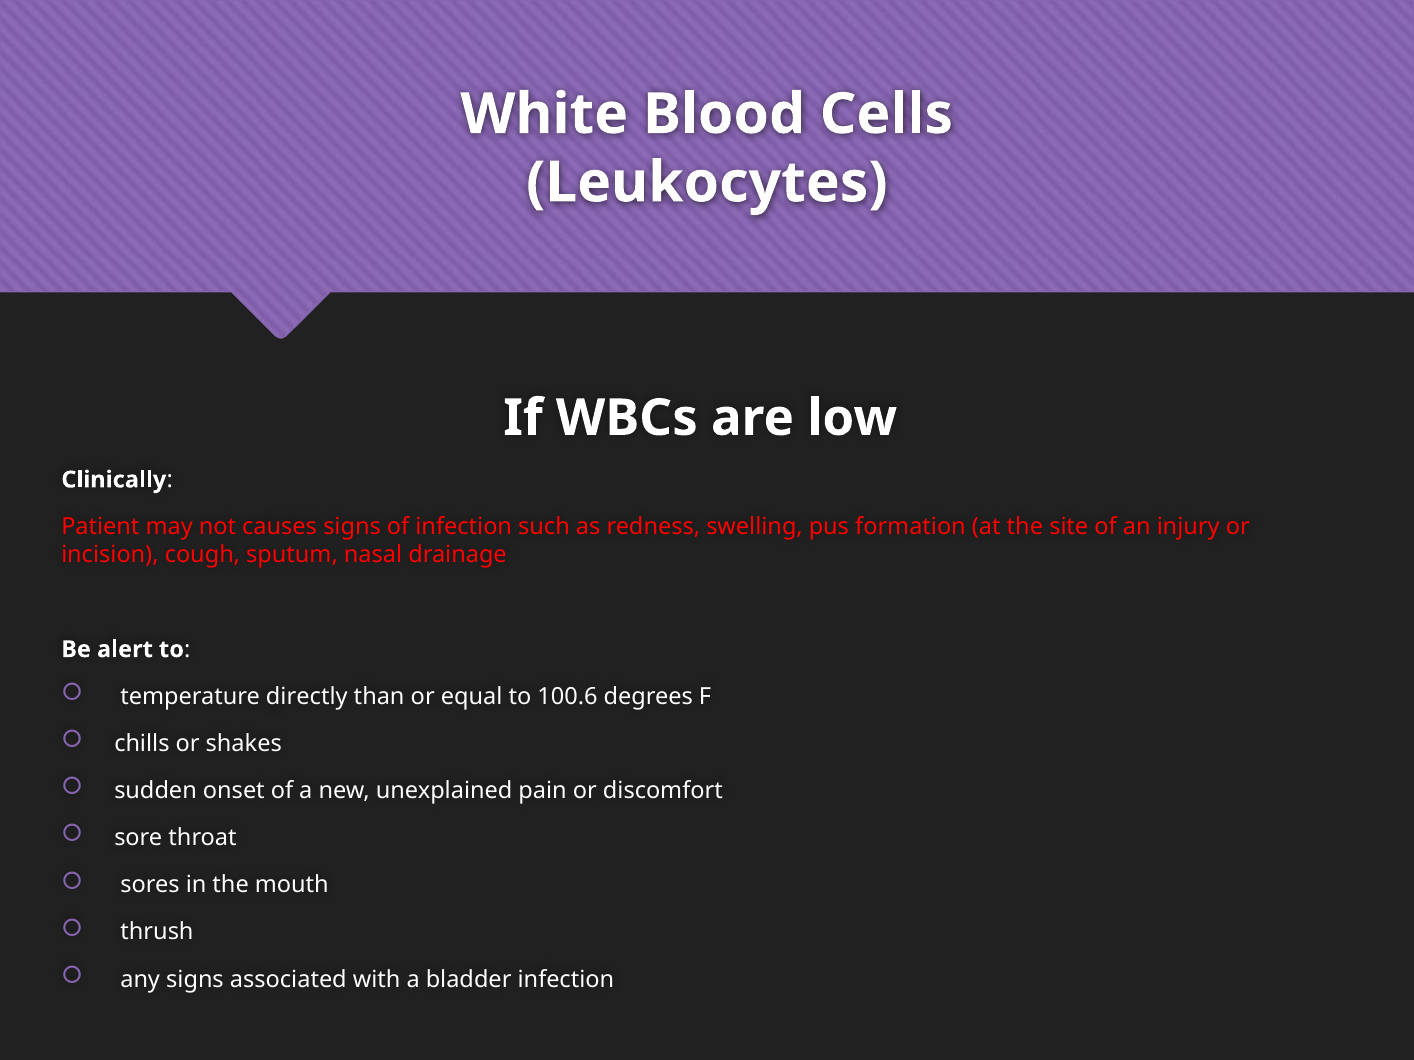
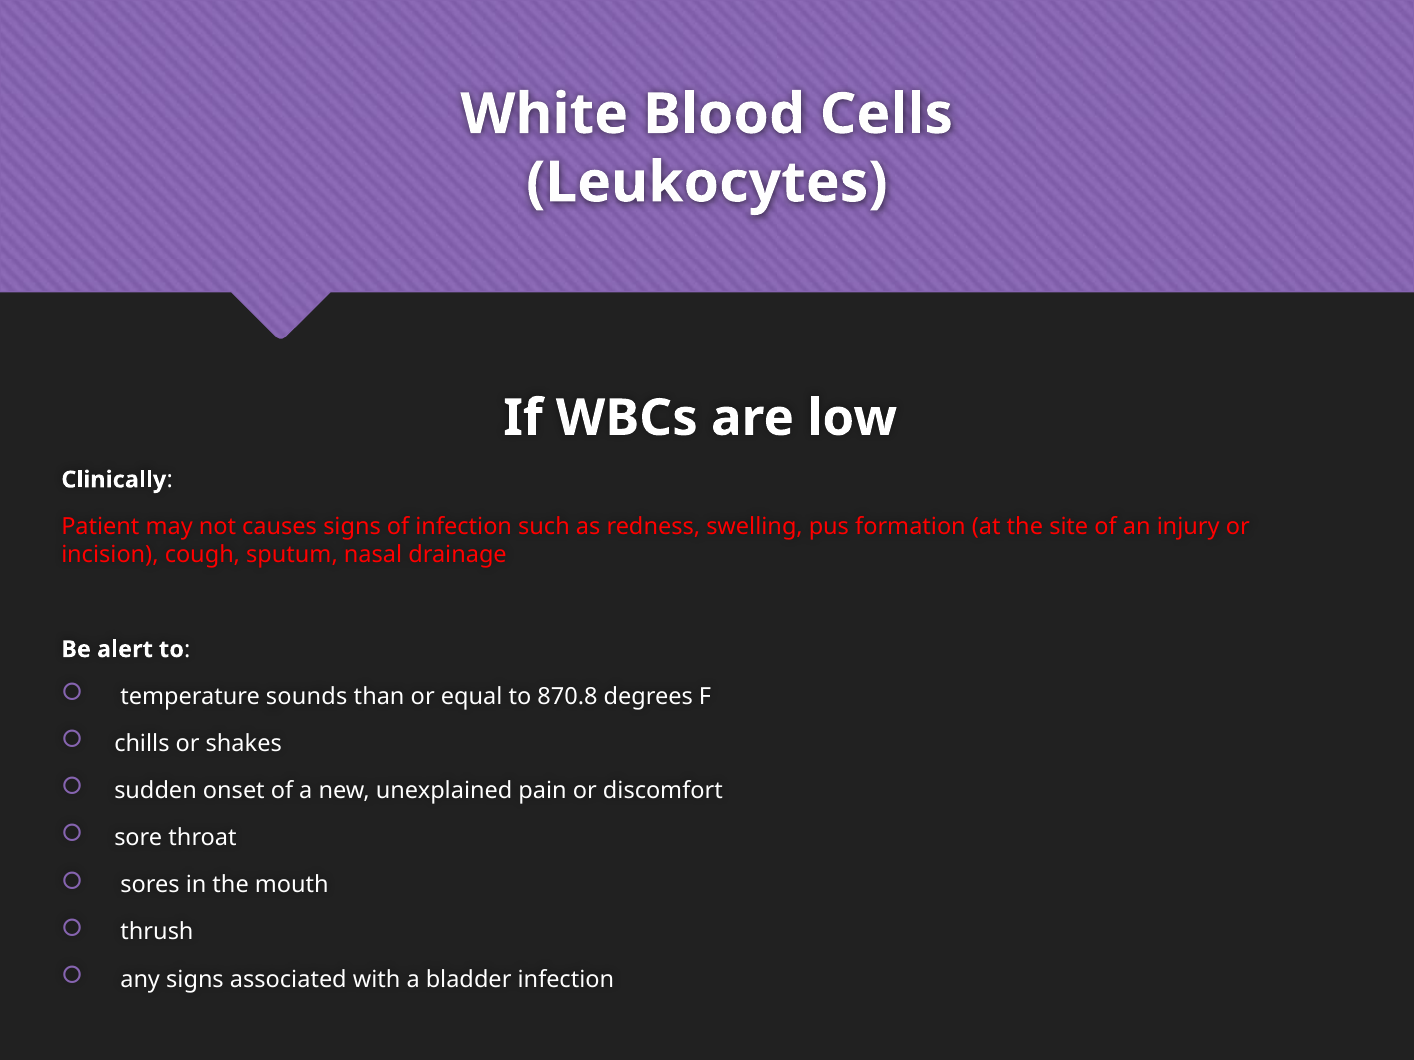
directly: directly -> sounds
100.6: 100.6 -> 870.8
